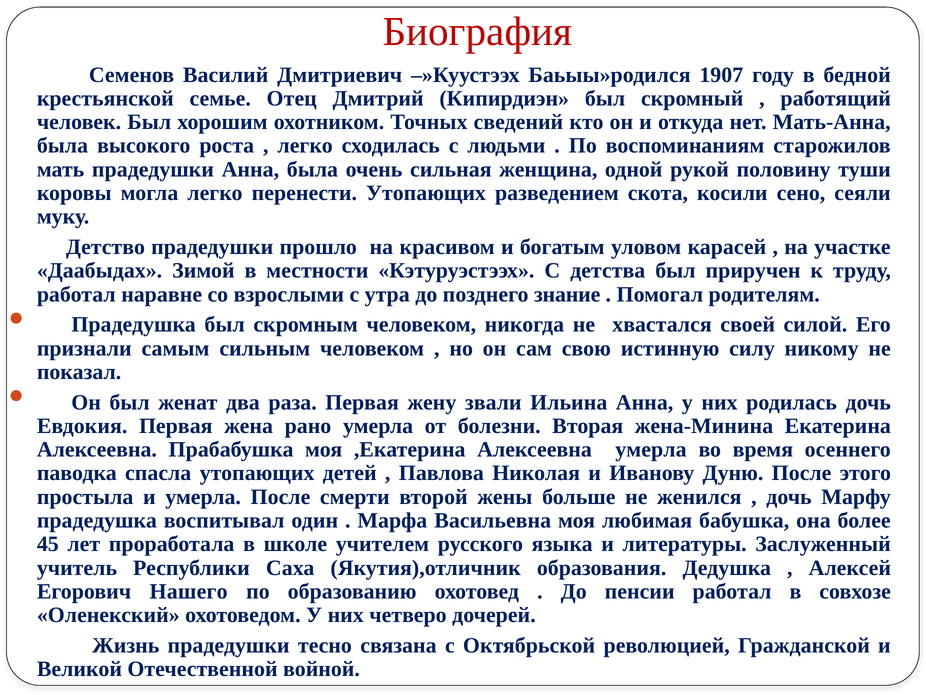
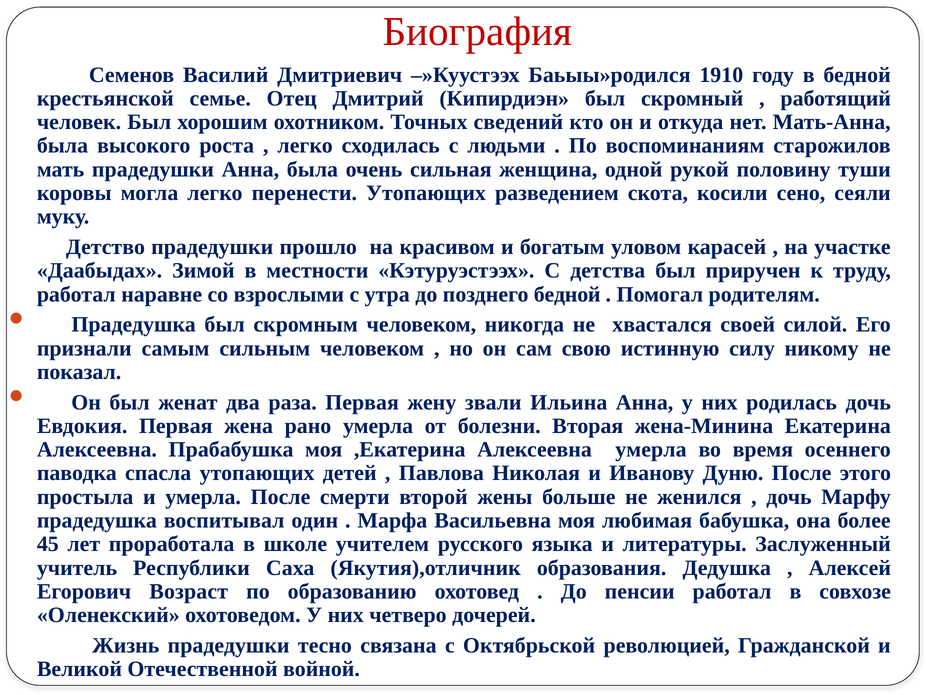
1907: 1907 -> 1910
позднего знание: знание -> бедной
Нашего: Нашего -> Возраст
